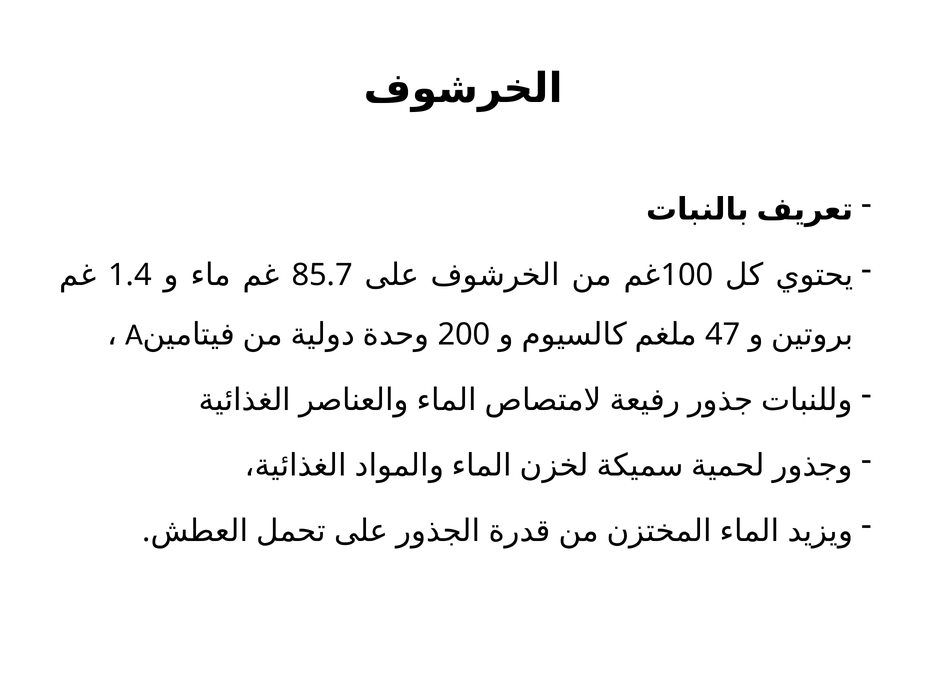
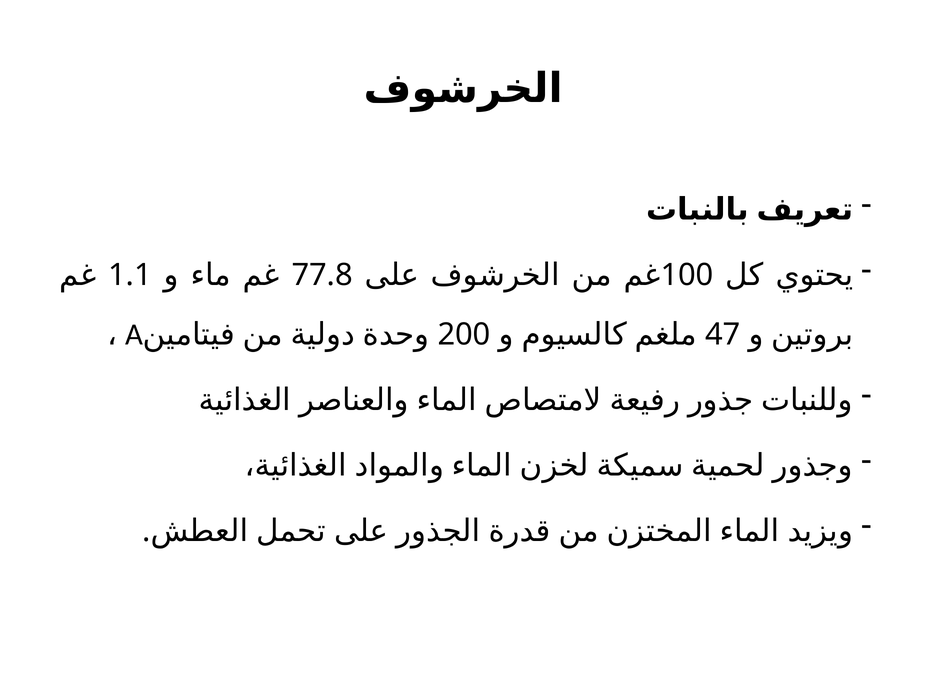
1.4: 1.4 -> 1.1
85.7: 85.7 -> 77.8
